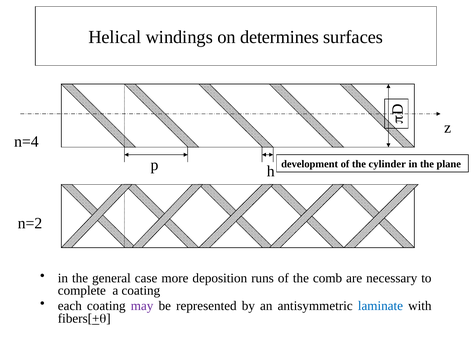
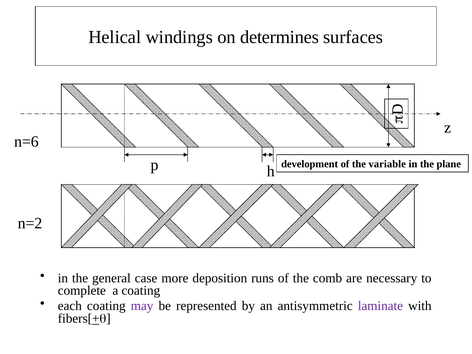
n=4: n=4 -> n=6
cylinder: cylinder -> variable
laminate colour: blue -> purple
